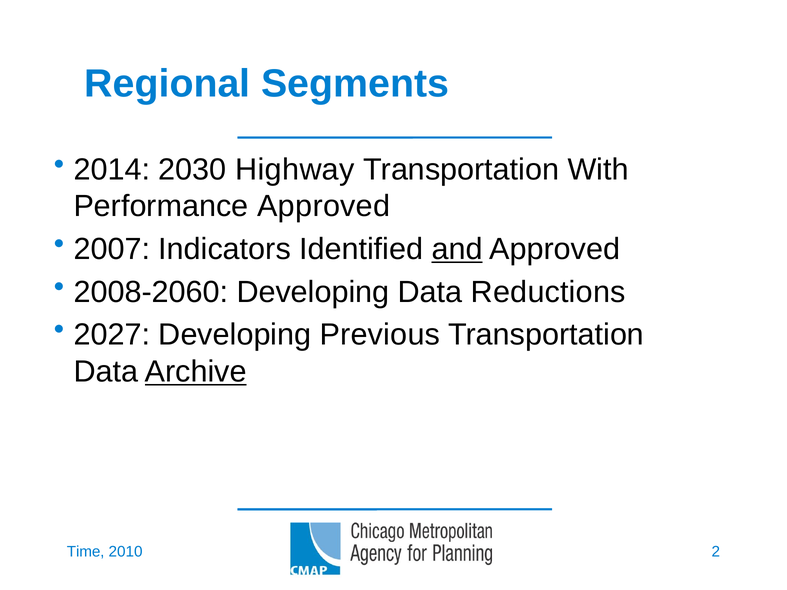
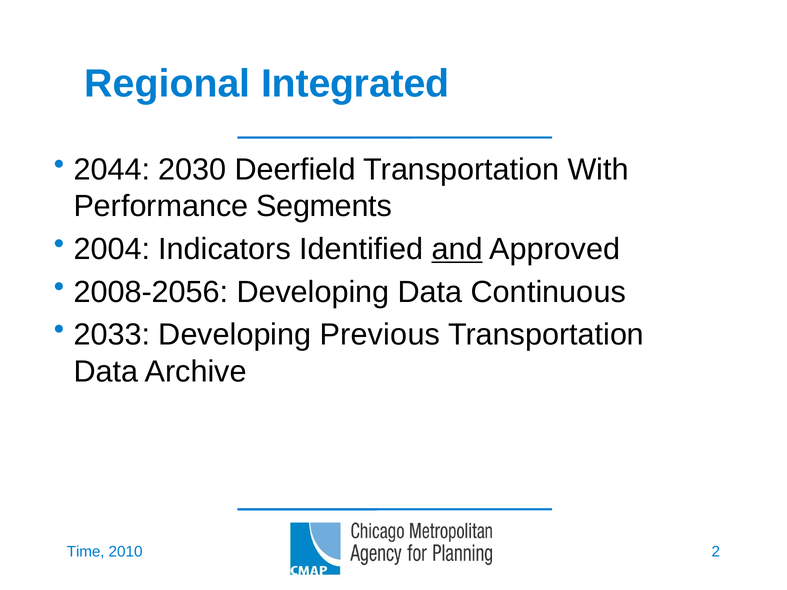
Segments: Segments -> Integrated
2014: 2014 -> 2044
Highway: Highway -> Deerfield
Performance Approved: Approved -> Segments
2007: 2007 -> 2004
2008-2060: 2008-2060 -> 2008-2056
Reductions: Reductions -> Continuous
2027: 2027 -> 2033
Archive underline: present -> none
